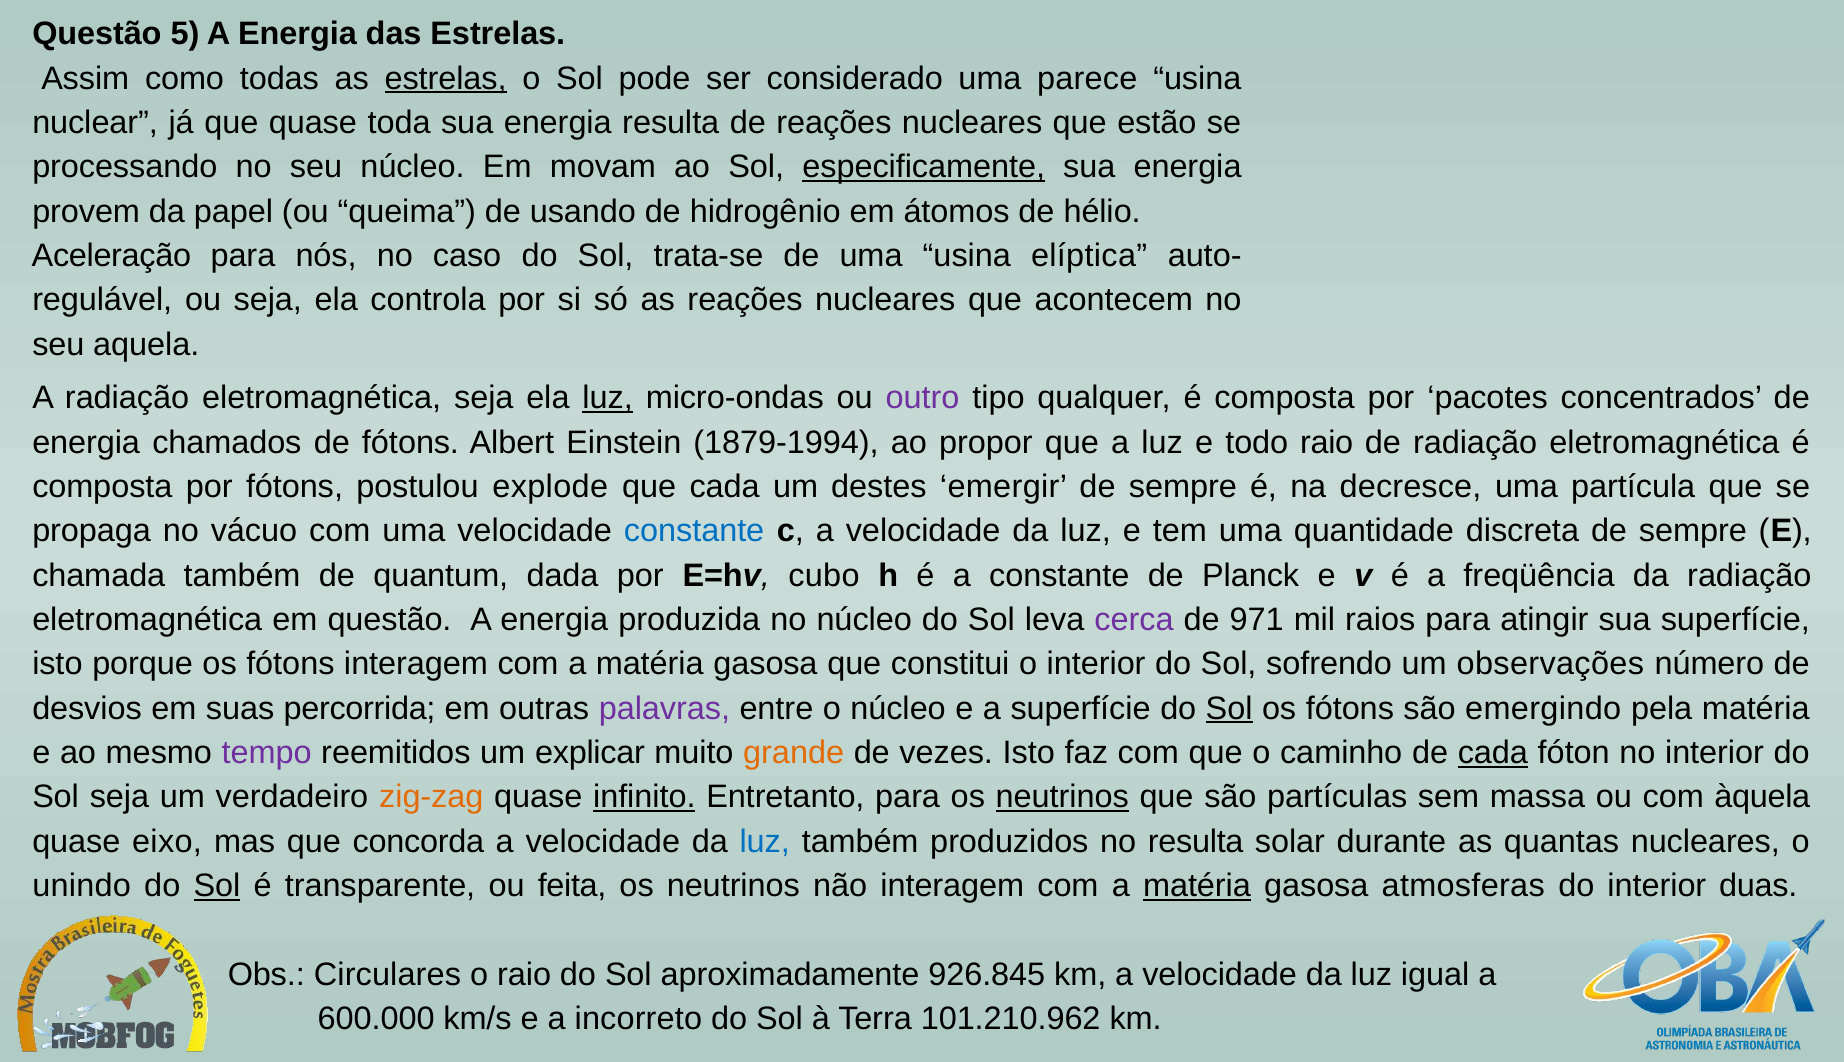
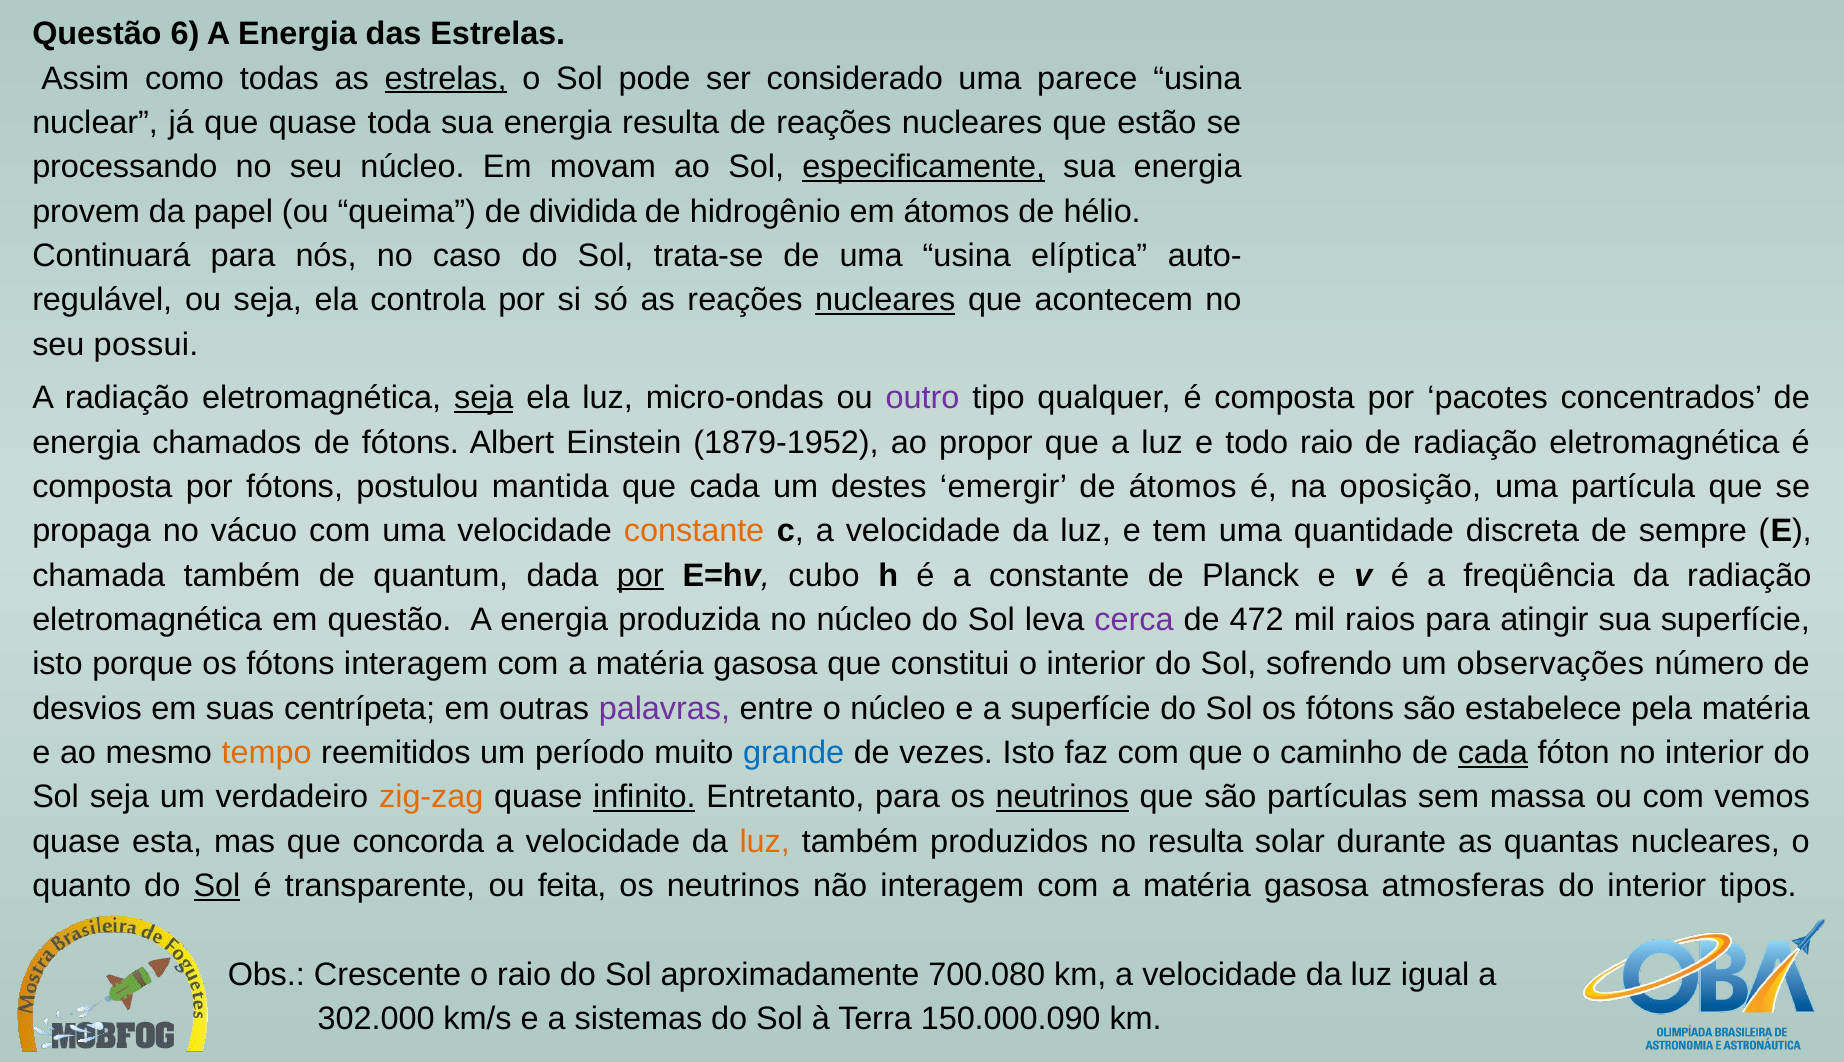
5: 5 -> 6
usando: usando -> dividida
Aceleração: Aceleração -> Continuará
nucleares at (885, 300) underline: none -> present
aquela: aquela -> possui
seja at (484, 398) underline: none -> present
luz at (608, 398) underline: present -> none
1879-1994: 1879-1994 -> 1879-1952
explode: explode -> mantida
sempre at (1183, 487): sempre -> átomos
decresce: decresce -> oposição
constante at (694, 531) colour: blue -> orange
por at (640, 576) underline: none -> present
971: 971 -> 472
percorrida: percorrida -> centrípeta
Sol at (1229, 709) underline: present -> none
emergindo: emergindo -> estabelece
tempo colour: purple -> orange
explicar: explicar -> período
grande colour: orange -> blue
àquela: àquela -> vemos
eixo: eixo -> esta
luz at (765, 842) colour: blue -> orange
unindo: unindo -> quanto
matéria at (1197, 886) underline: present -> none
duas: duas -> tipos
Circulares: Circulares -> Crescente
926.845: 926.845 -> 700.080
600.000: 600.000 -> 302.000
incorreto: incorreto -> sistemas
101.210.962: 101.210.962 -> 150.000.090
